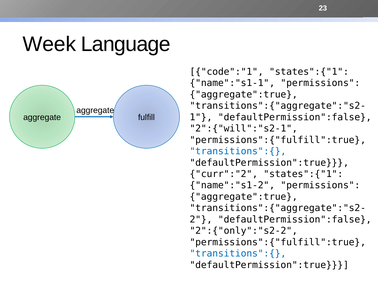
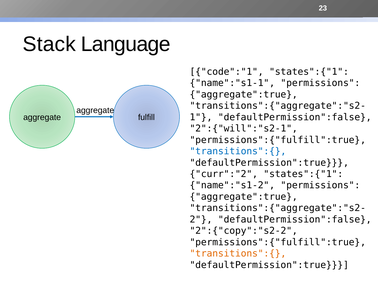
Week: Week -> Stack
2":{"only":"s2-2: 2":{"only":"s2-2 -> 2":{"copy":"s2-2
transitions":{ at (238, 253) colour: blue -> orange
